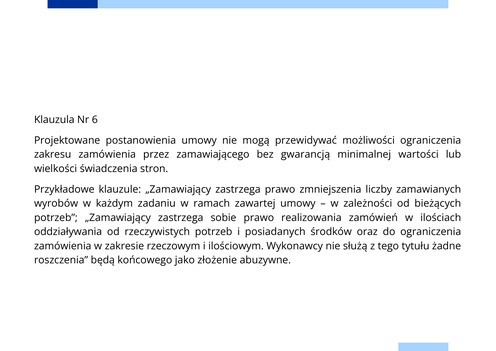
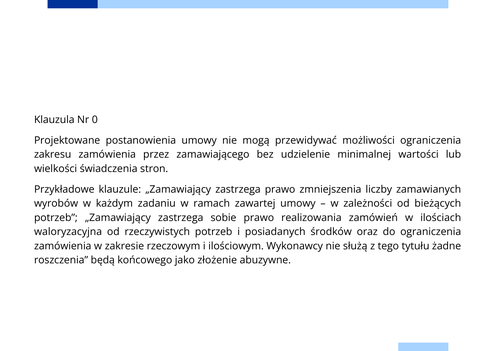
6: 6 -> 0
gwarancją: gwarancją -> udzielenie
oddziaływania: oddziaływania -> waloryzacyjna
